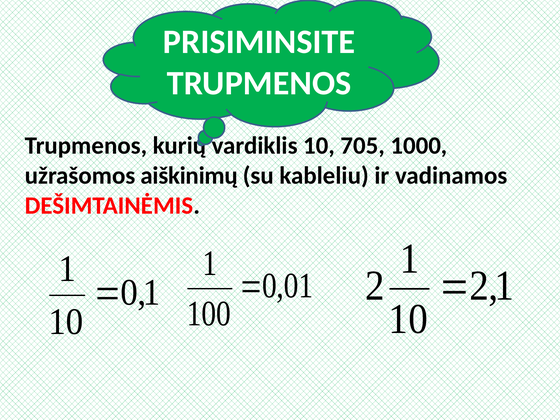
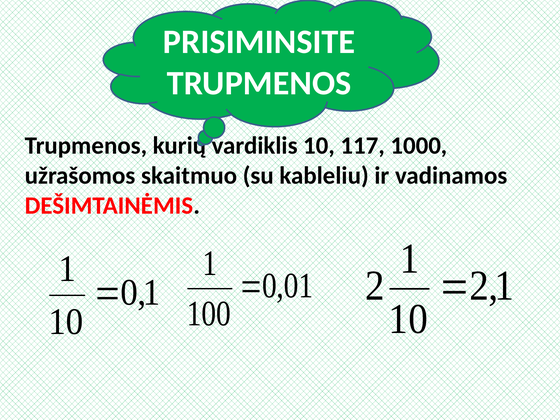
705: 705 -> 117
aiškinimų: aiškinimų -> skaitmuo
